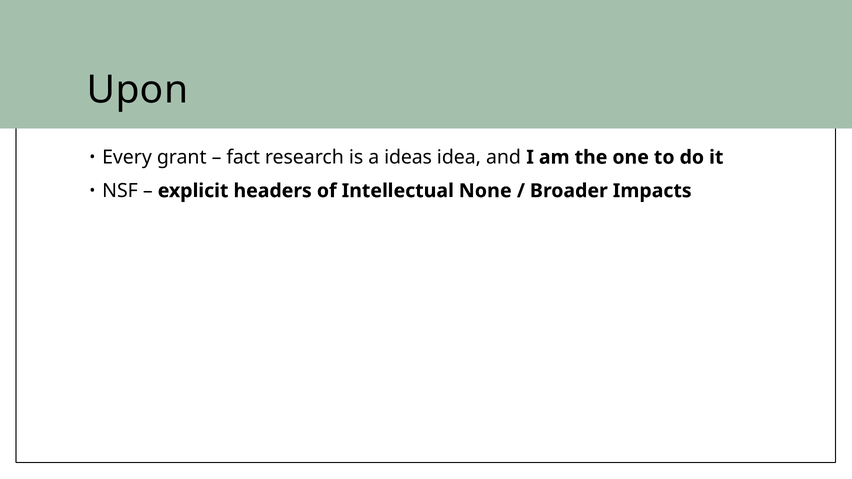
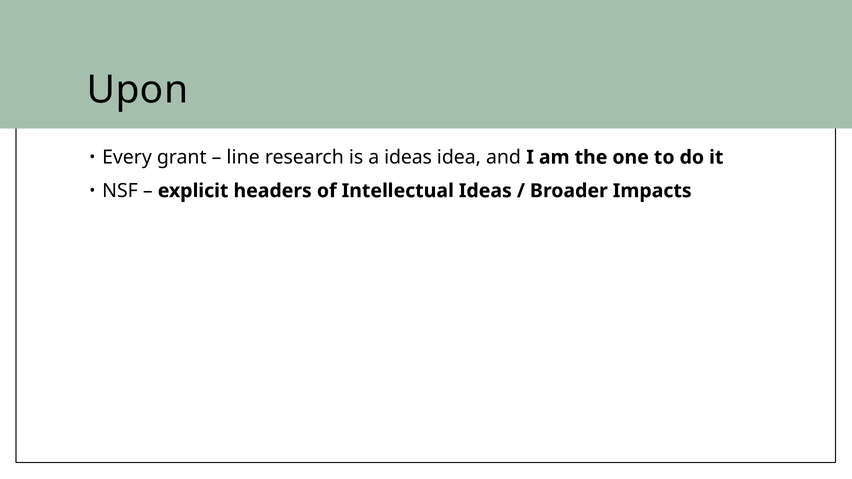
fact: fact -> line
Intellectual None: None -> Ideas
